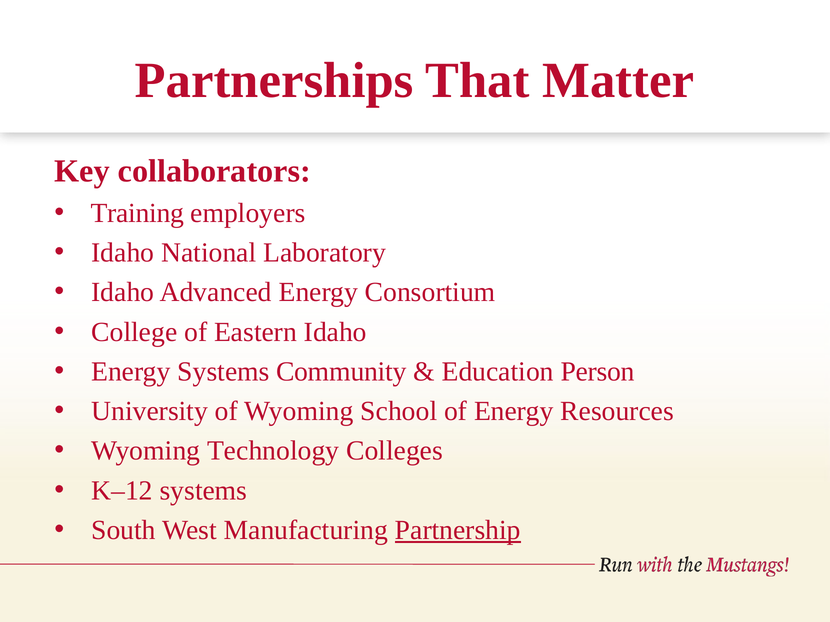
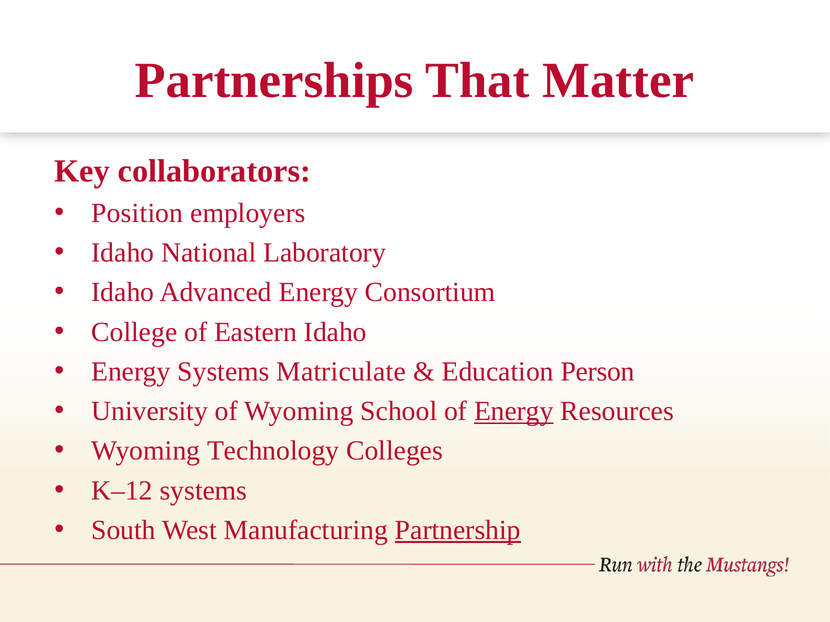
Training: Training -> Position
Community: Community -> Matriculate
Energy at (514, 412) underline: none -> present
